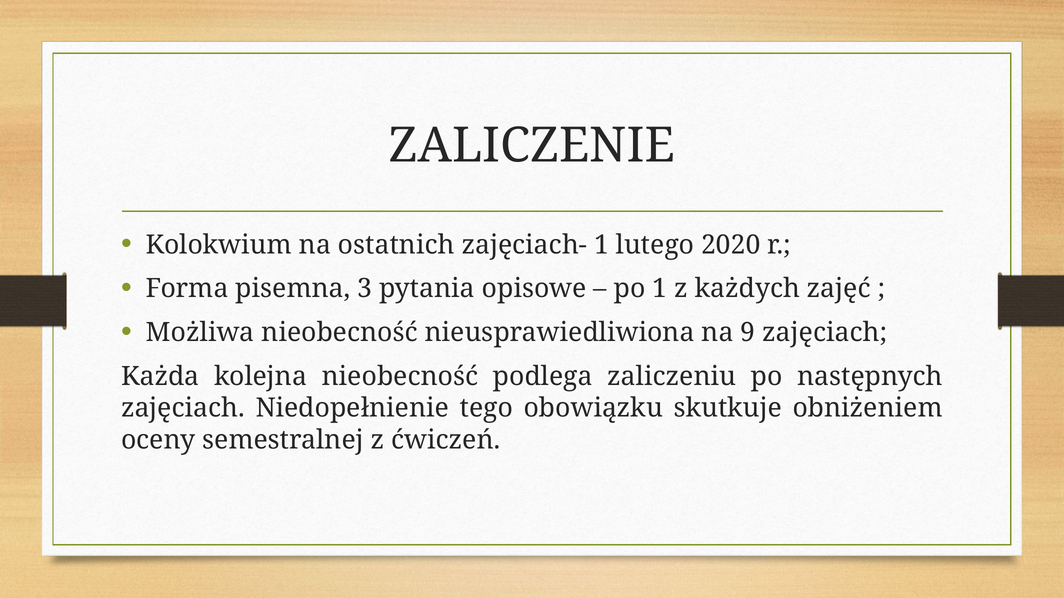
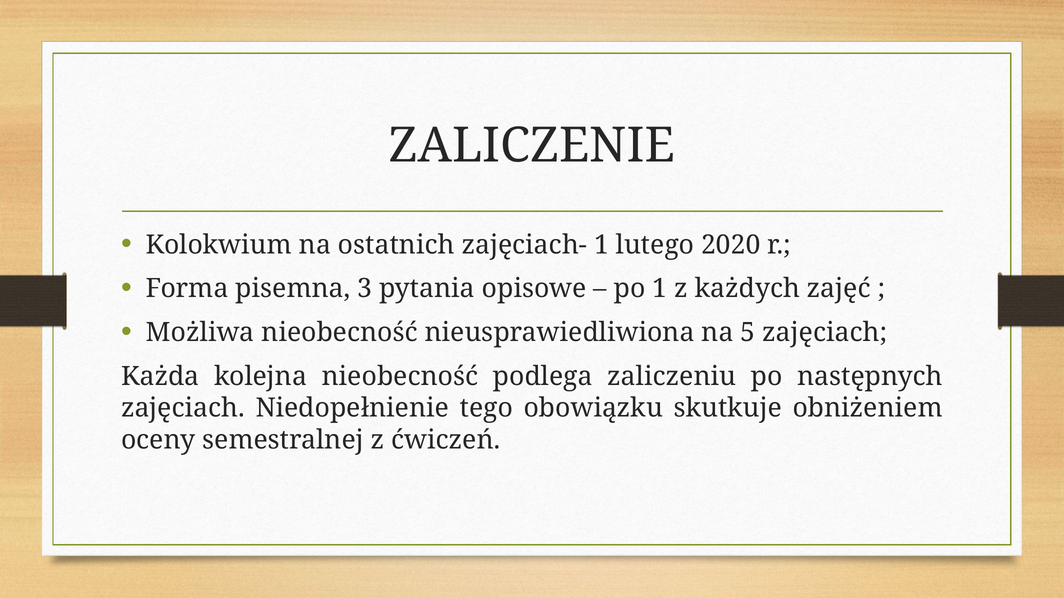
9: 9 -> 5
